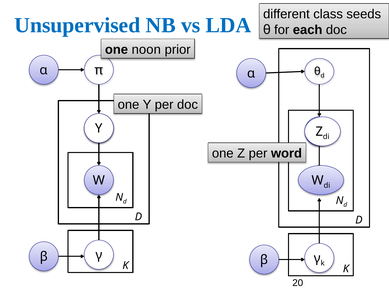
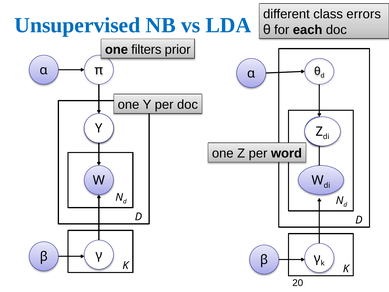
seeds: seeds -> errors
noon: noon -> filters
